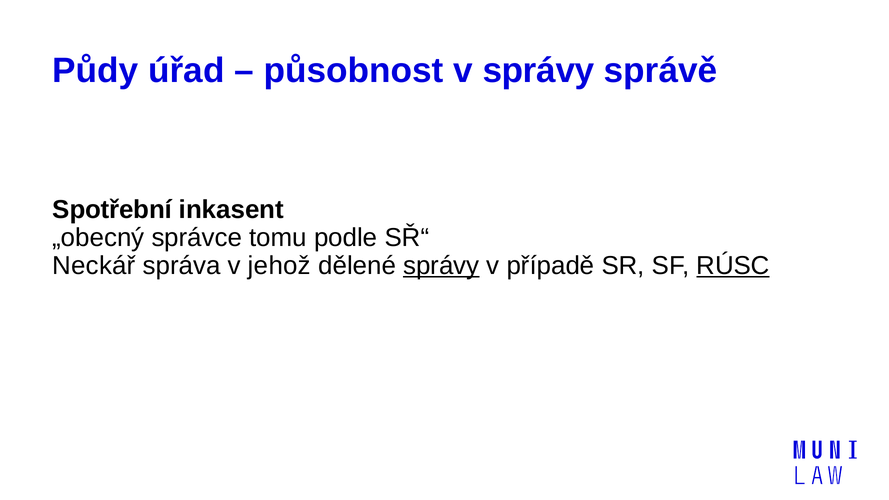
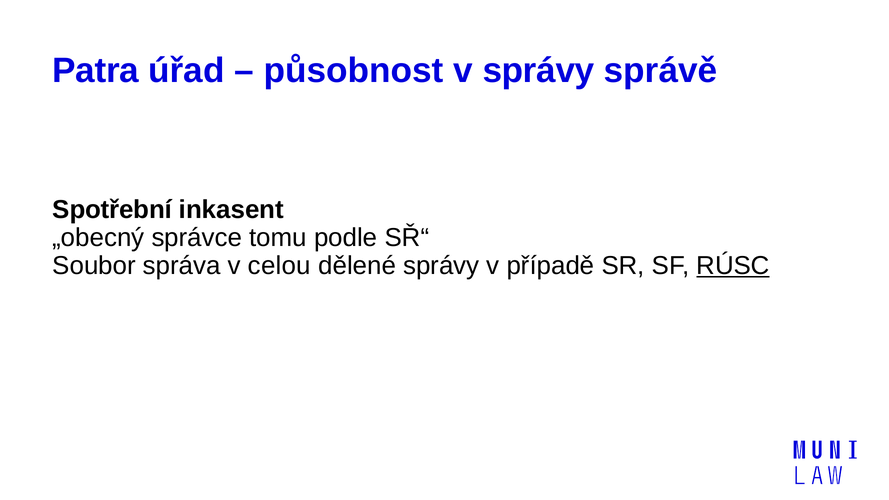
Půdy: Půdy -> Patra
Neckář: Neckář -> Soubor
jehož: jehož -> celou
správy at (441, 266) underline: present -> none
